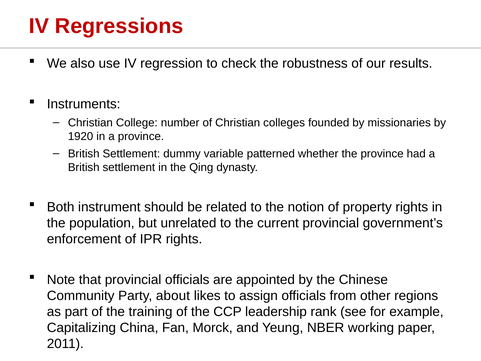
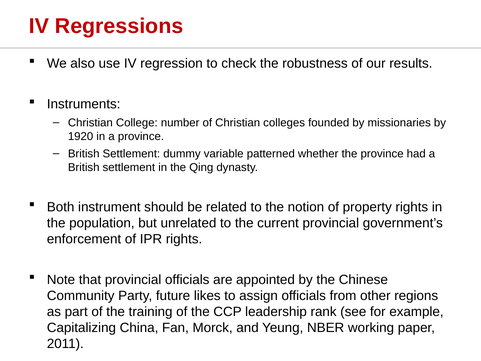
about: about -> future
